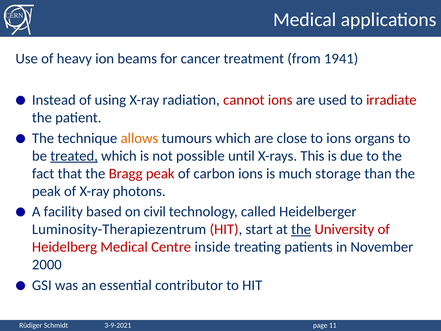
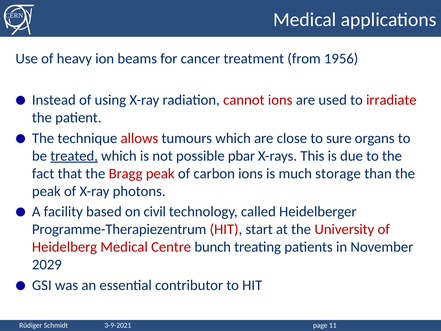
1941: 1941 -> 1956
allows colour: orange -> red
to ions: ions -> sure
until: until -> pbar
Luminosity-Therapiezentrum: Luminosity-Therapiezentrum -> Programme-Therapiezentrum
the at (301, 229) underline: present -> none
inside: inside -> bunch
2000: 2000 -> 2029
